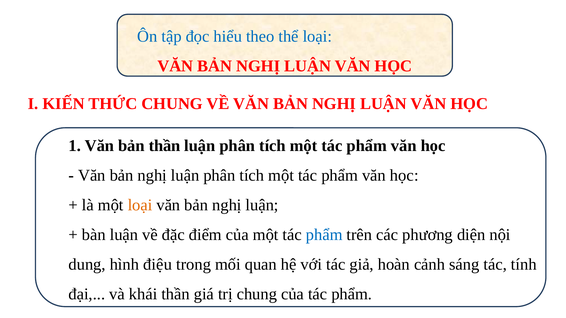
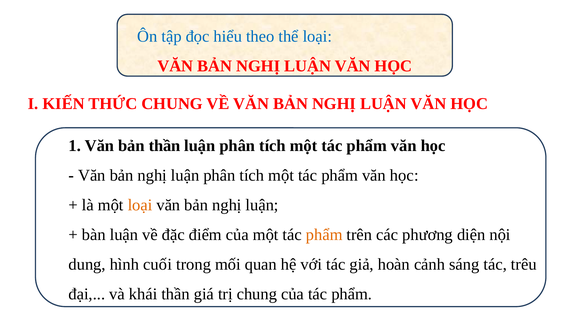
phẩm at (324, 235) colour: blue -> orange
điệu: điệu -> cuối
tính: tính -> trêu
